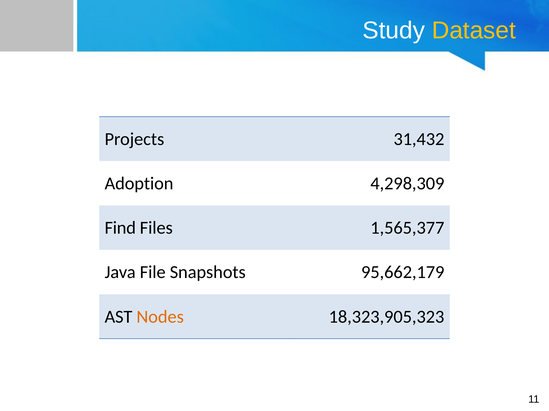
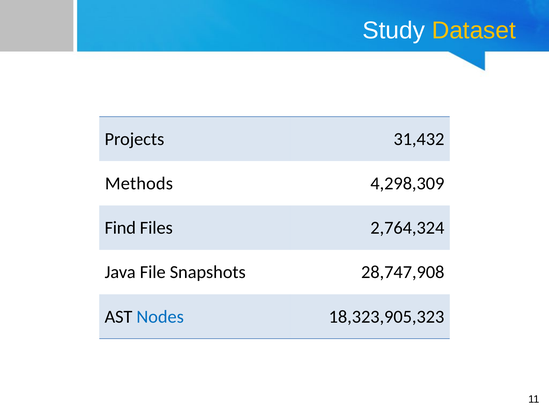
Adoption: Adoption -> Methods
1,565,377: 1,565,377 -> 2,764,324
95,662,179: 95,662,179 -> 28,747,908
Nodes colour: orange -> blue
